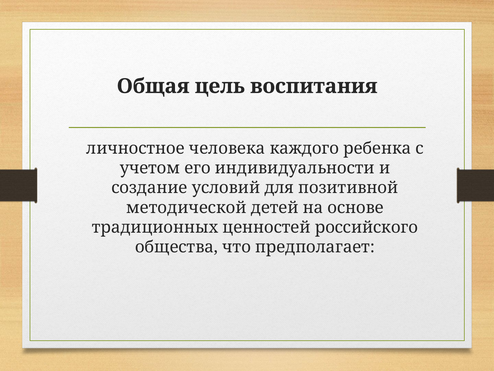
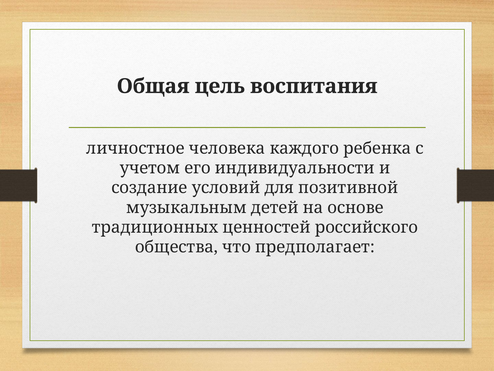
методической: методической -> музыкальным
